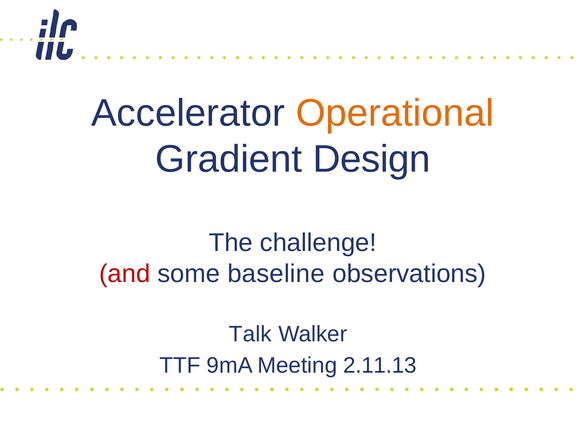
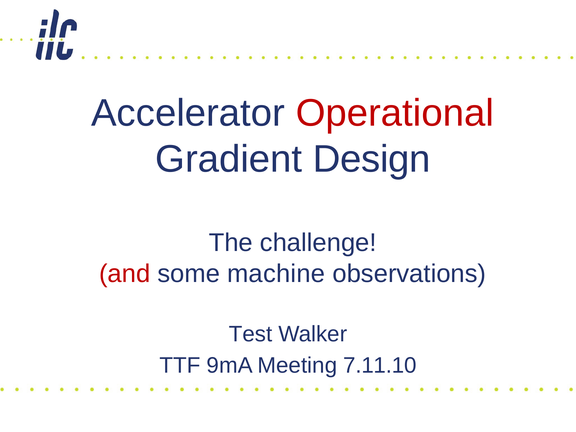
Operational colour: orange -> red
baseline: baseline -> machine
Talk: Talk -> Test
2.11.13: 2.11.13 -> 7.11.10
